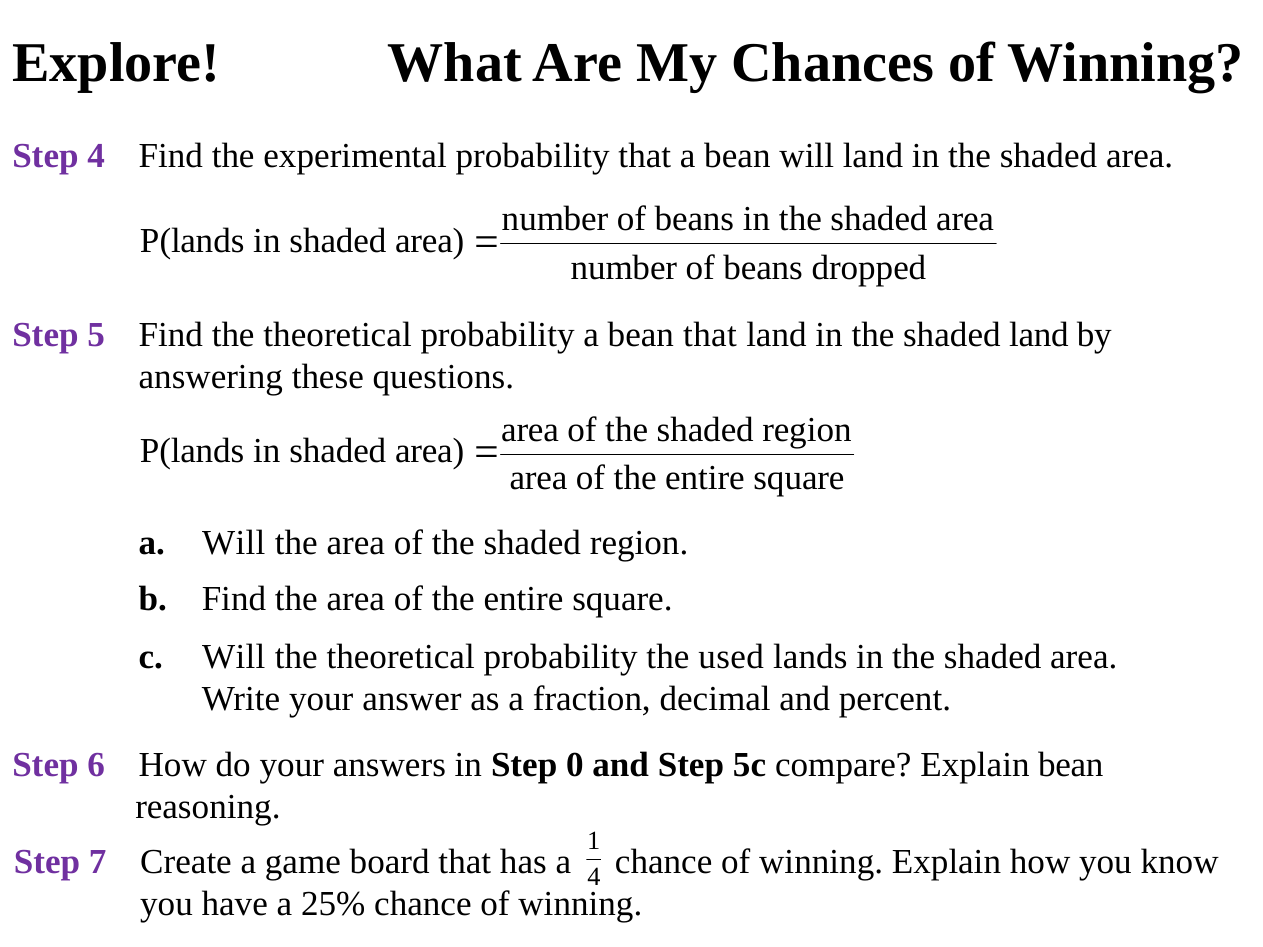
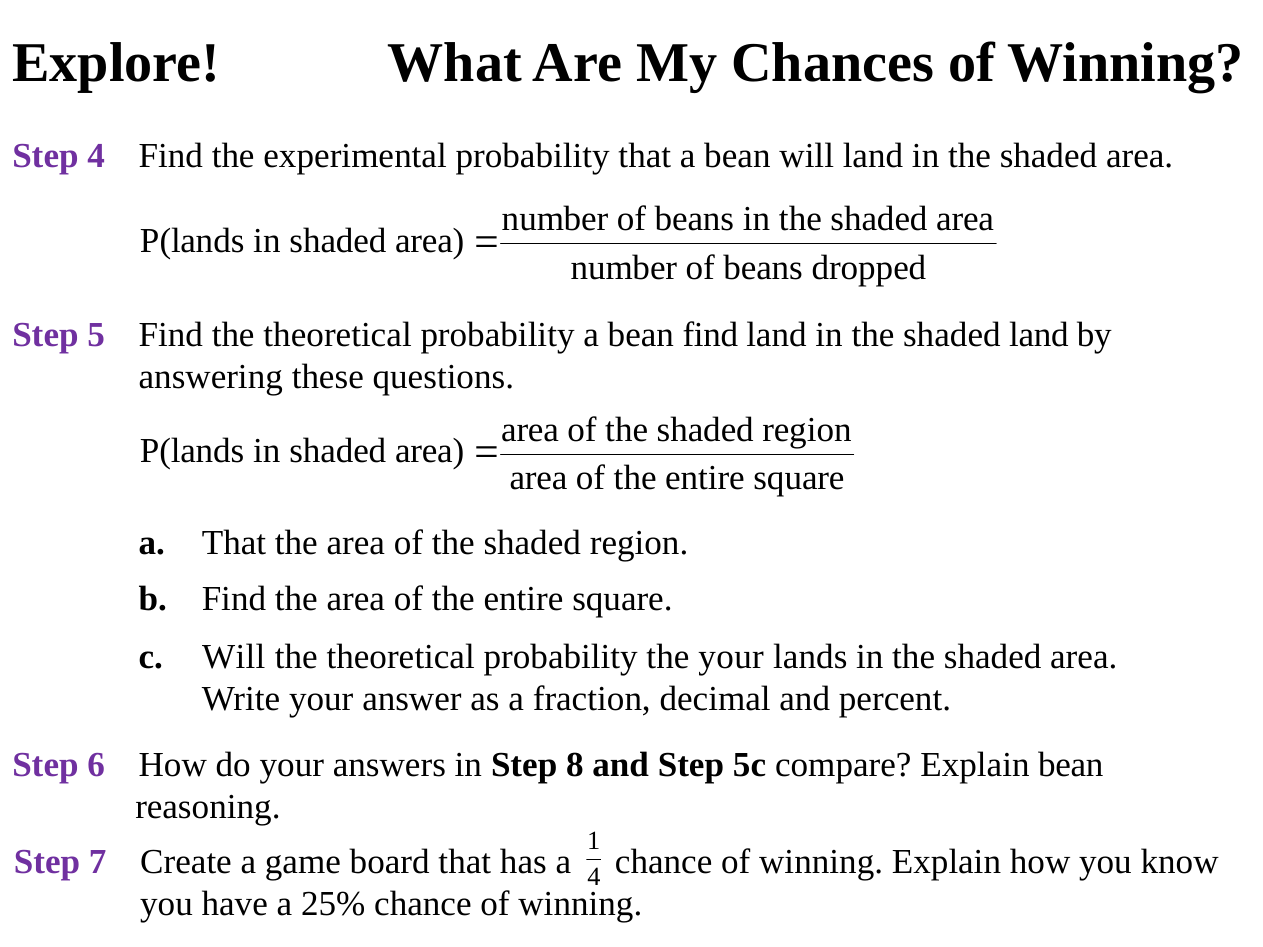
bean that: that -> find
a Will: Will -> That
the used: used -> your
0: 0 -> 8
